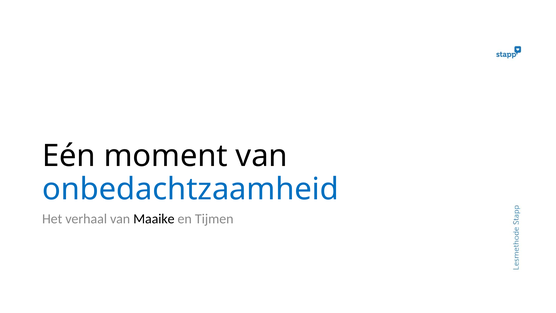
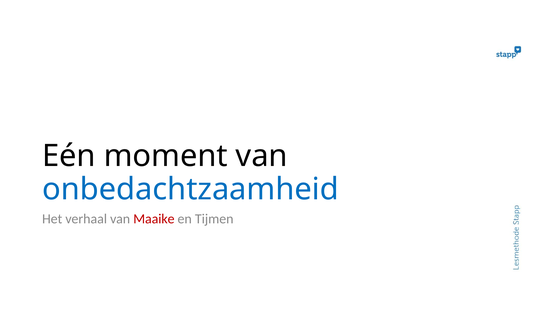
Maaike colour: black -> red
